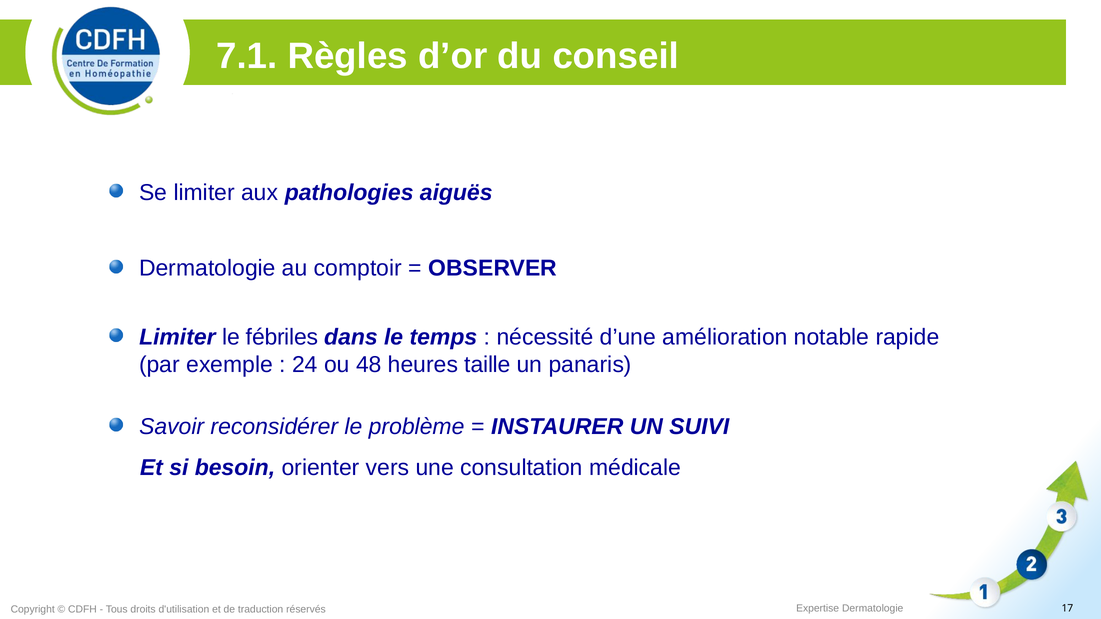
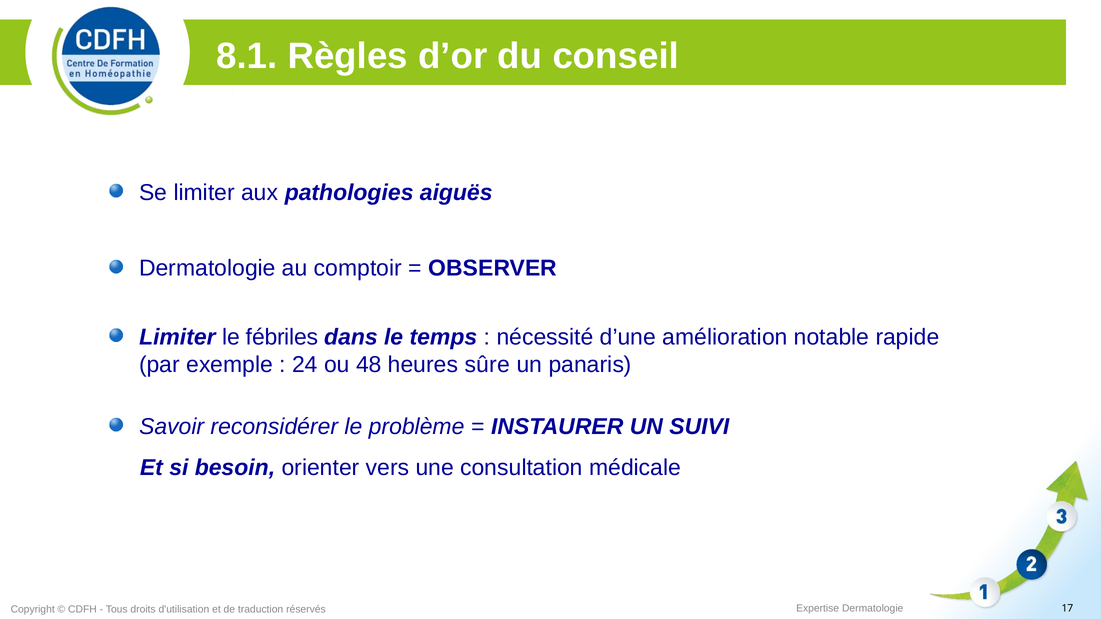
7.1: 7.1 -> 8.1
taille: taille -> sûre
